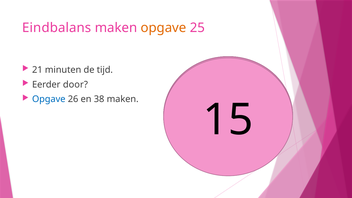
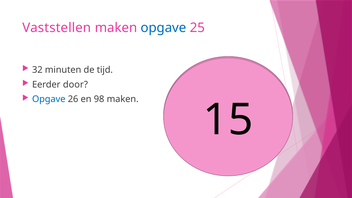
Eindbalans: Eindbalans -> Vaststellen
opgave at (163, 28) colour: orange -> blue
21: 21 -> 32
38: 38 -> 98
